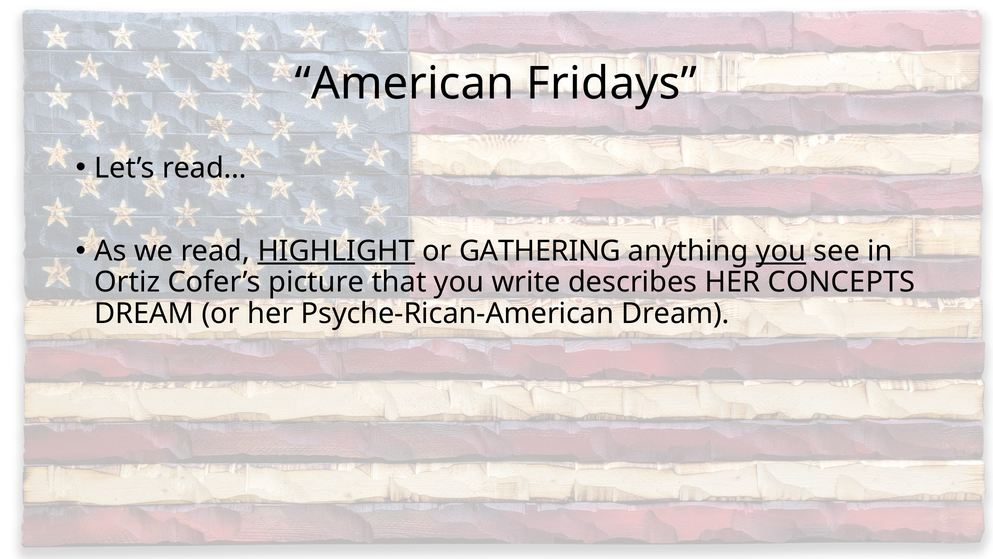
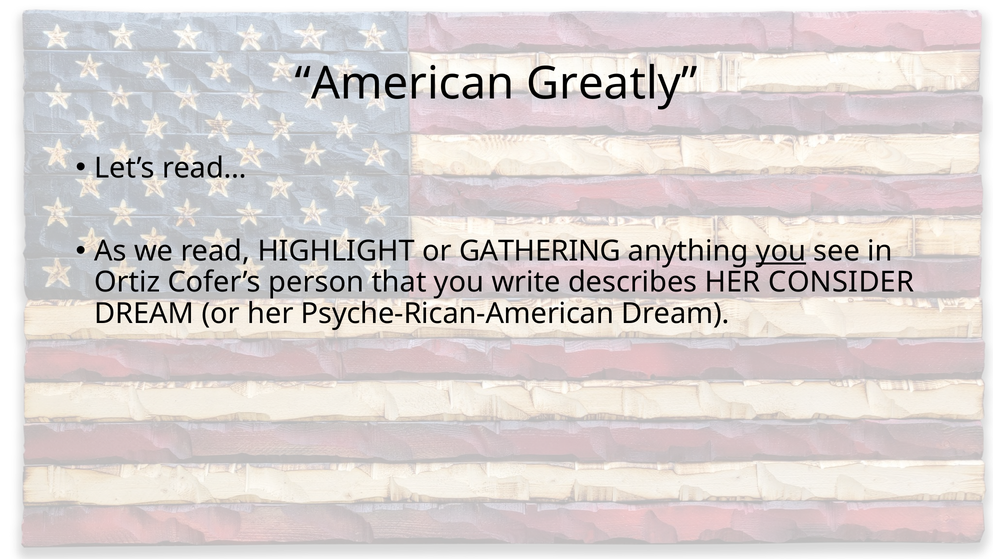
Fridays: Fridays -> Greatly
HIGHLIGHT underline: present -> none
picture: picture -> person
CONCEPTS: CONCEPTS -> CONSIDER
